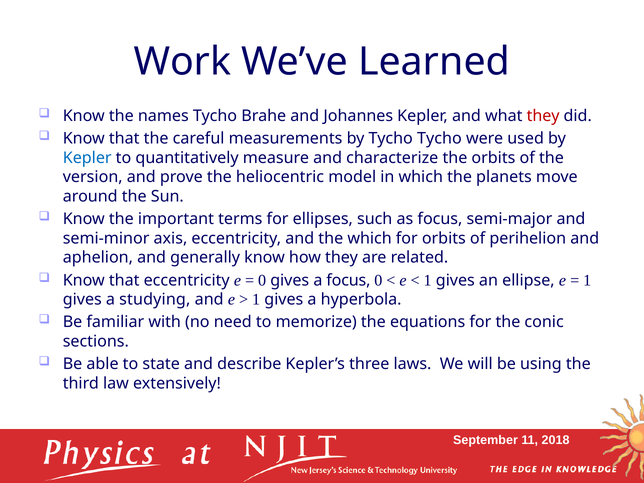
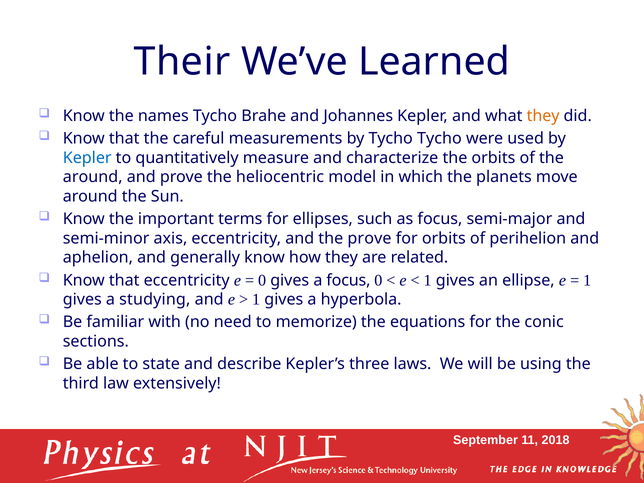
Work: Work -> Their
they at (543, 116) colour: red -> orange
version at (93, 177): version -> around
the which: which -> prove
